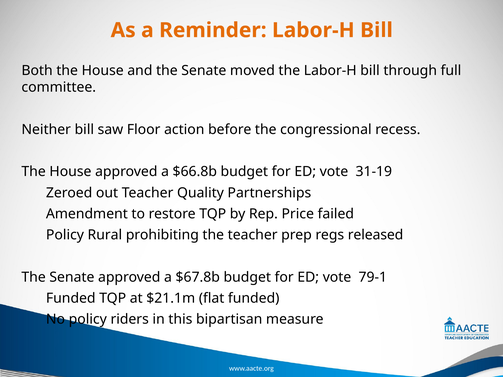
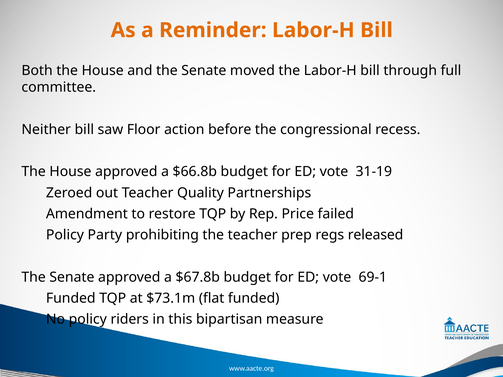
Rural: Rural -> Party
79-1: 79-1 -> 69-1
$21.1m: $21.1m -> $73.1m
